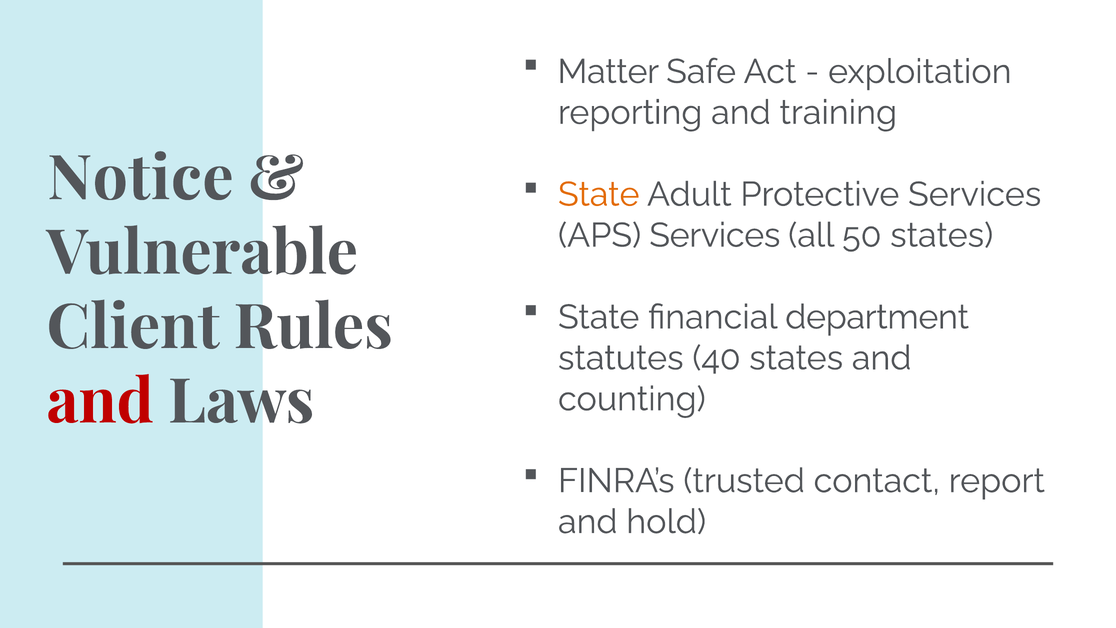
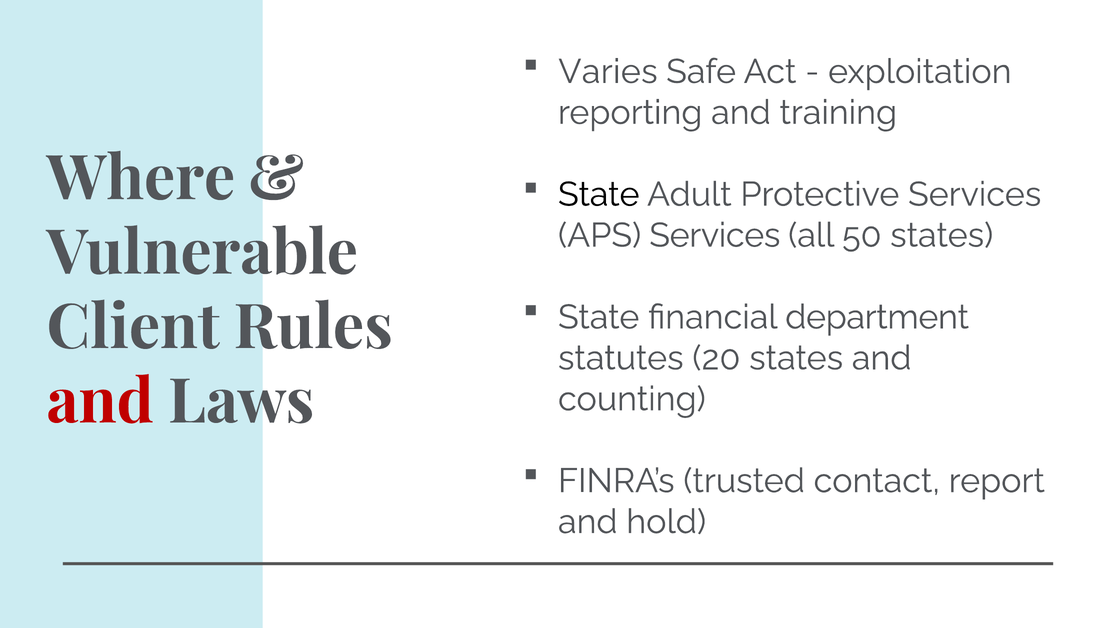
Matter: Matter -> Varies
Notice: Notice -> Where
State at (599, 194) colour: orange -> black
40: 40 -> 20
